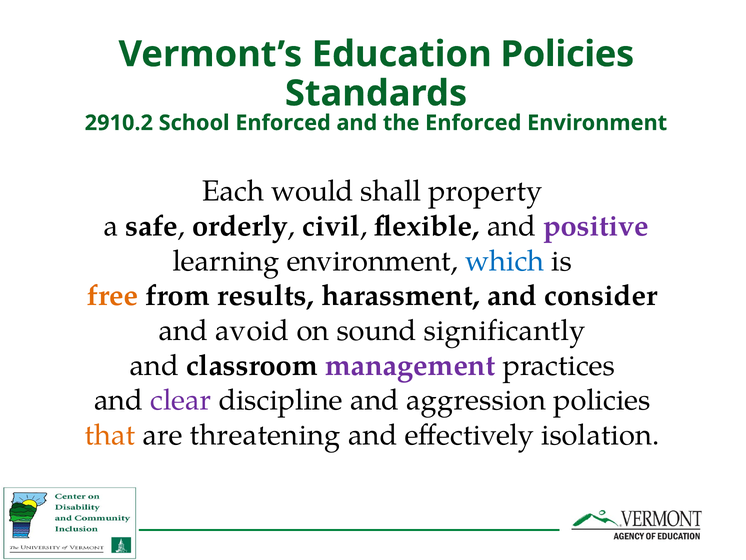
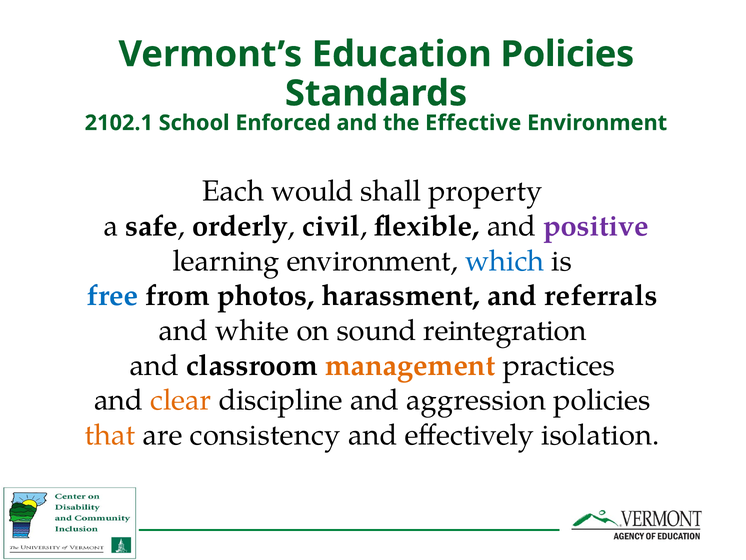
2910.2: 2910.2 -> 2102.1
the Enforced: Enforced -> Effective
free colour: orange -> blue
results: results -> photos
consider: consider -> referrals
avoid: avoid -> white
significantly: significantly -> reintegration
management colour: purple -> orange
clear colour: purple -> orange
threatening: threatening -> consistency
